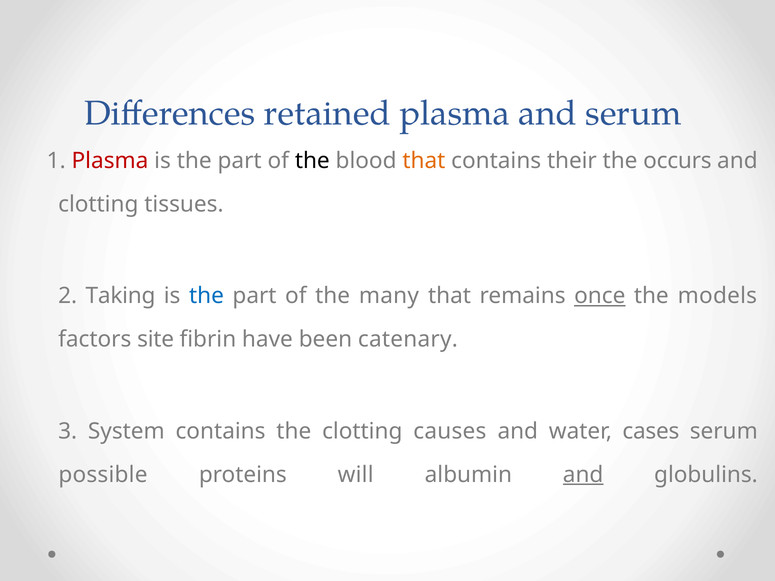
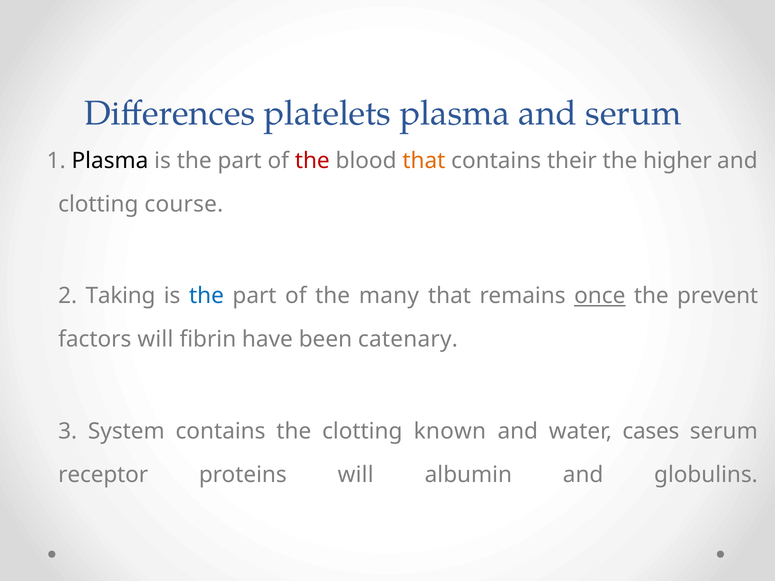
retained: retained -> platelets
Plasma at (110, 161) colour: red -> black
the at (312, 161) colour: black -> red
occurs: occurs -> higher
tissues: tissues -> course
models: models -> prevent
factors site: site -> will
causes: causes -> known
possible: possible -> receptor
and at (583, 475) underline: present -> none
